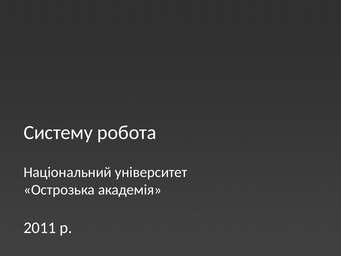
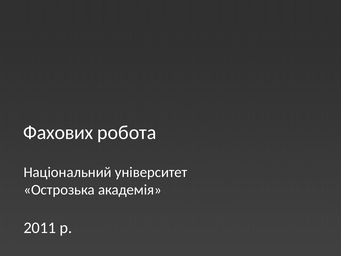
Систему: Систему -> Фахових
